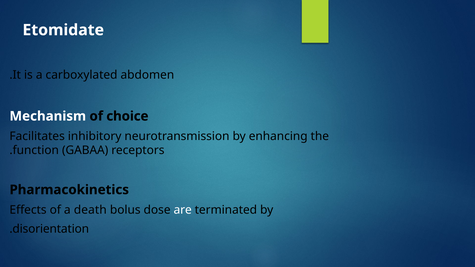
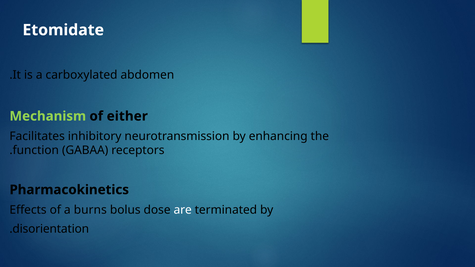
Mechanism colour: white -> light green
choice: choice -> either
death: death -> burns
